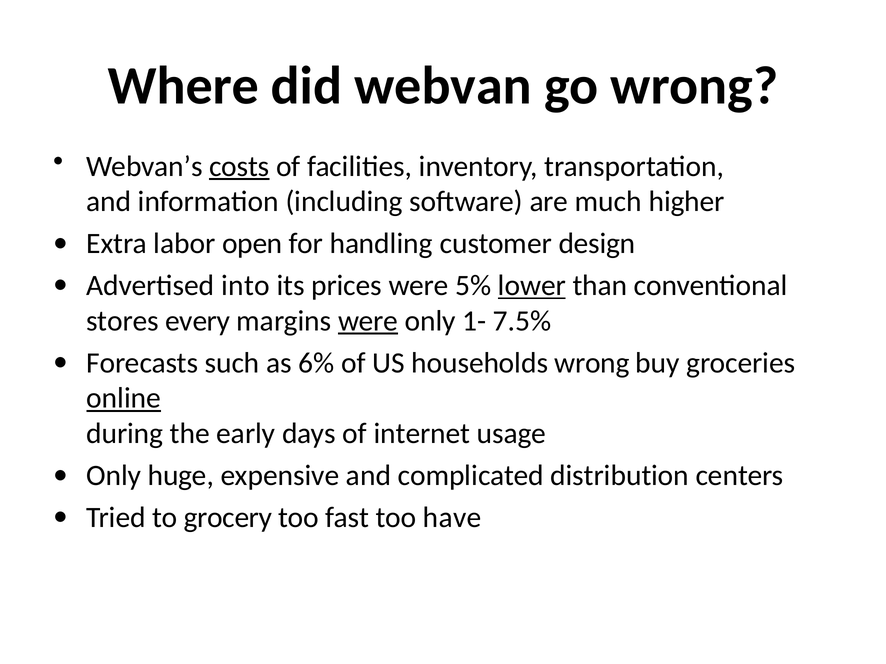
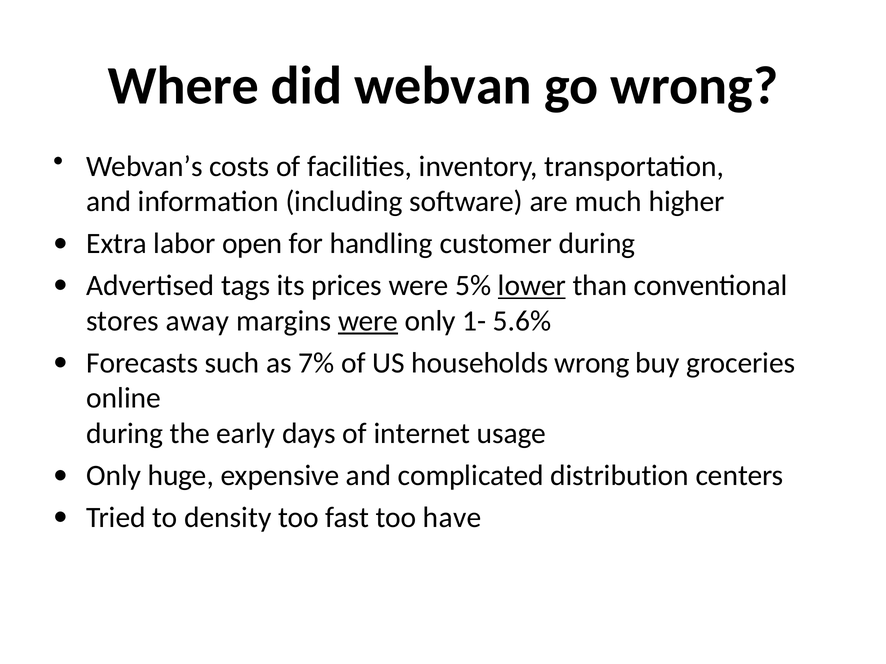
costs underline: present -> none
customer design: design -> during
into: into -> tags
every: every -> away
7.5%: 7.5% -> 5.6%
6%: 6% -> 7%
online underline: present -> none
grocery: grocery -> density
